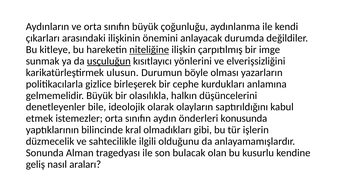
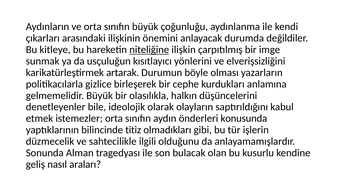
usçuluğun underline: present -> none
ulusun: ulusun -> artarak
kral: kral -> titiz
